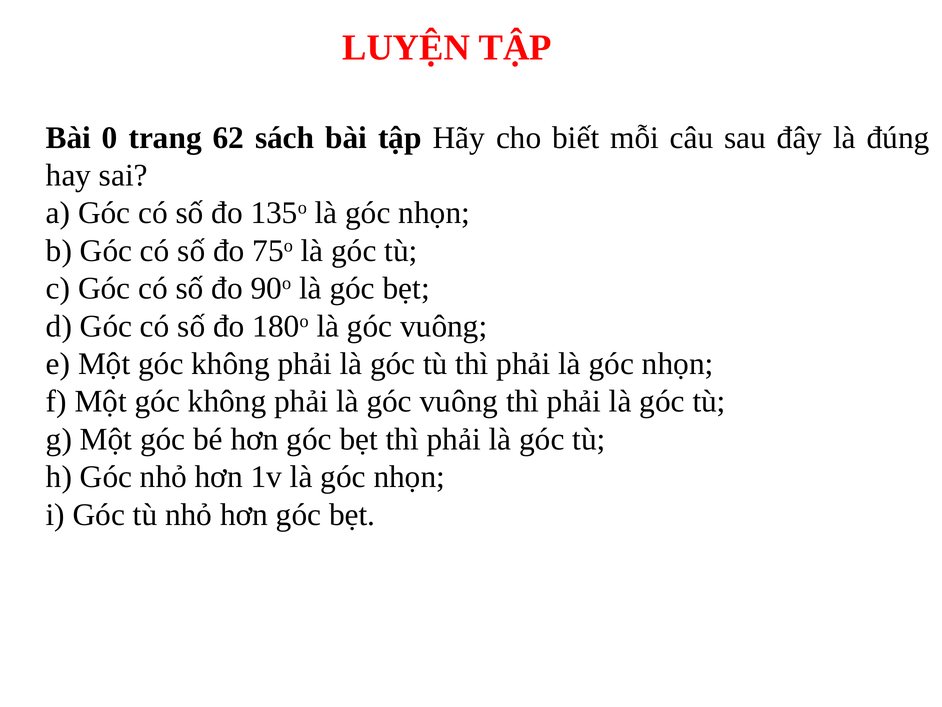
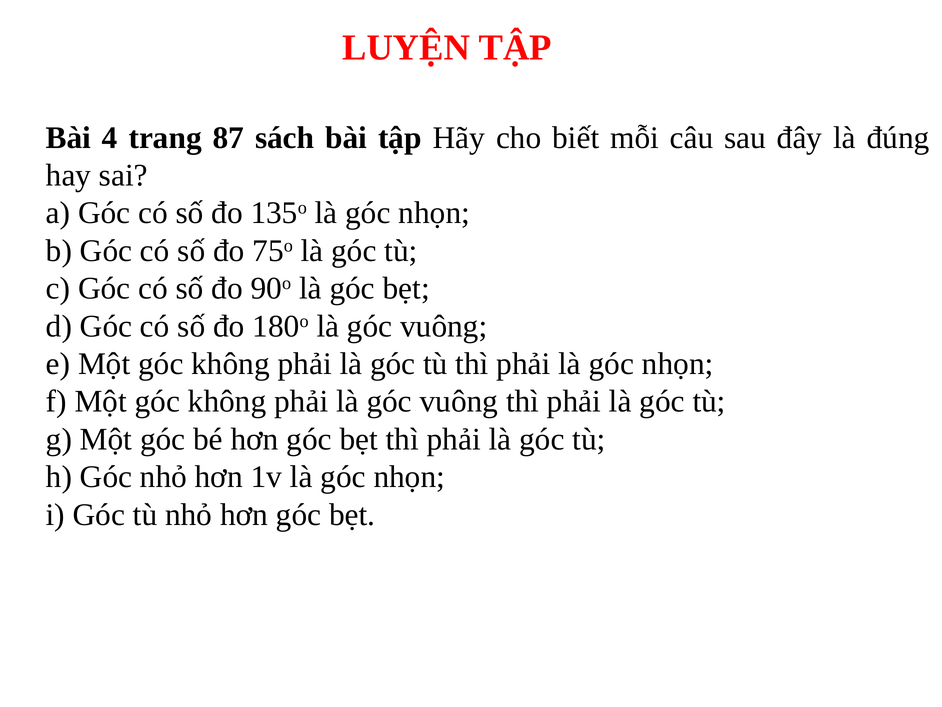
0: 0 -> 4
62: 62 -> 87
